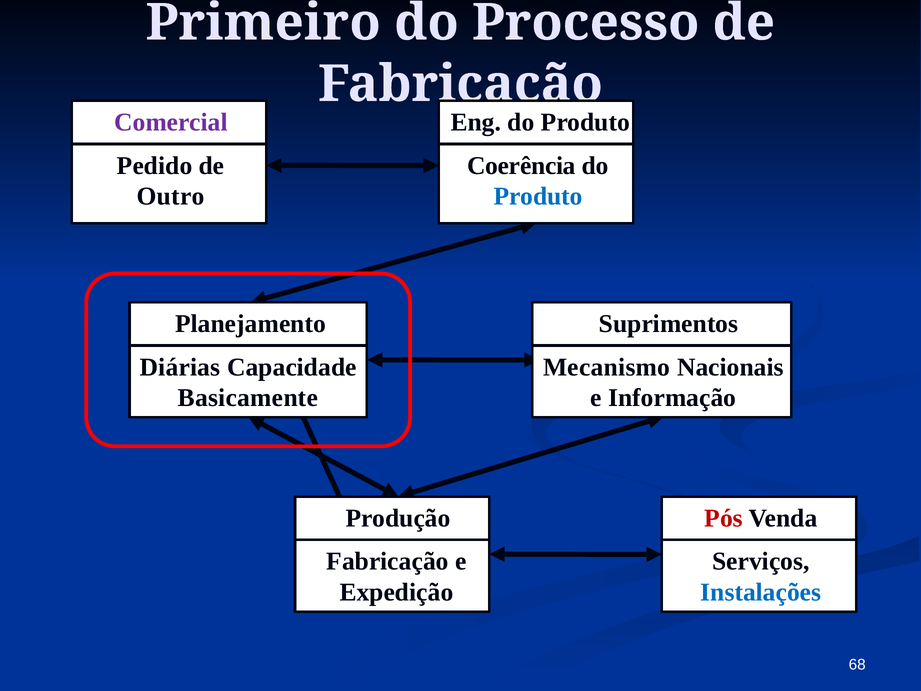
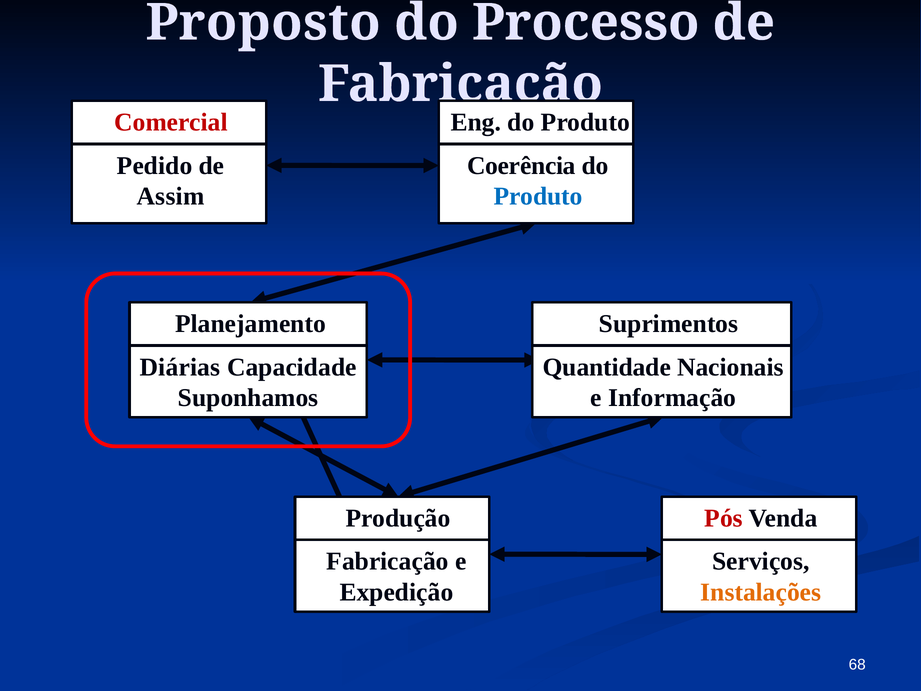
Primeiro: Primeiro -> Proposto
Comercial colour: purple -> red
Outro: Outro -> Assim
Mecanismo: Mecanismo -> Quantidade
Basicamente: Basicamente -> Suponhamos
Instalações colour: blue -> orange
